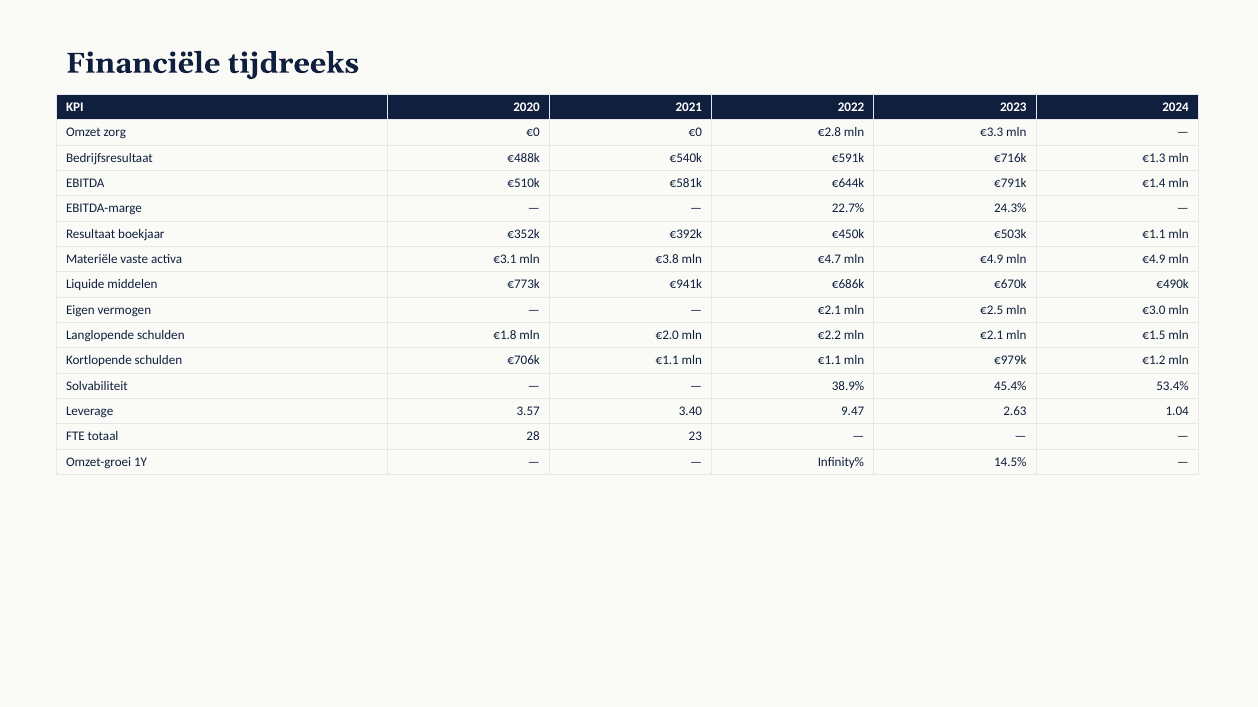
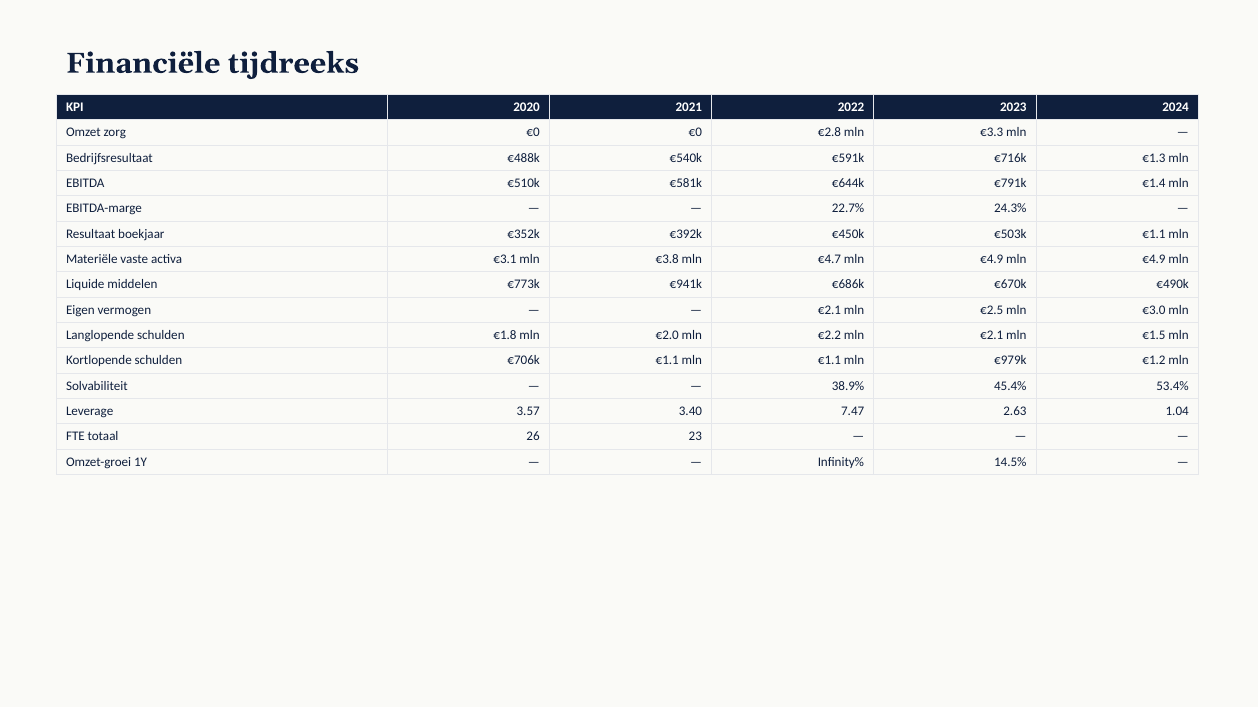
9.47: 9.47 -> 7.47
28: 28 -> 26
